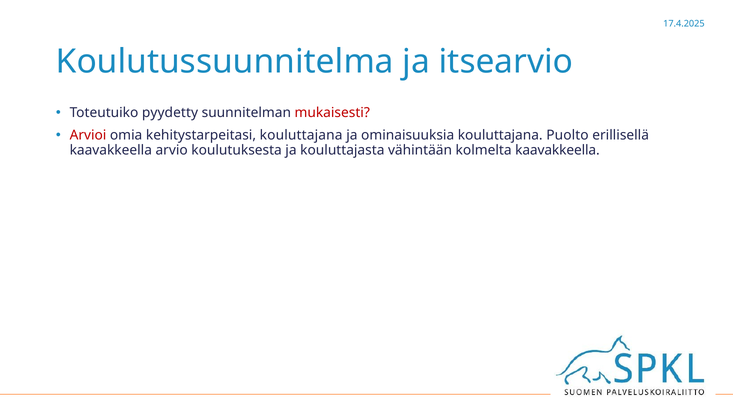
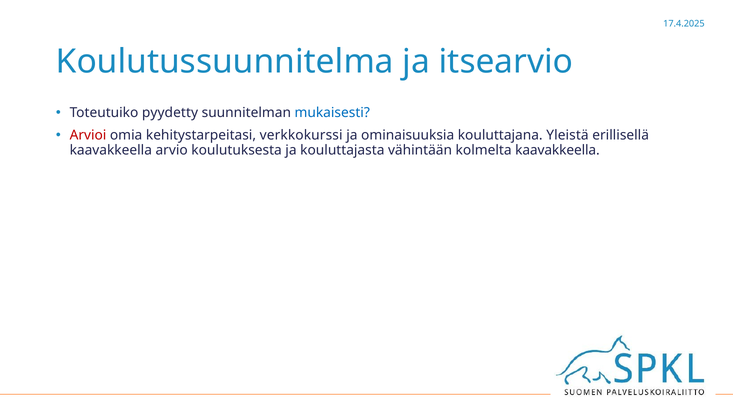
mukaisesti colour: red -> blue
kehitystarpeitasi kouluttajana: kouluttajana -> verkkokurssi
Puolto: Puolto -> Yleistä
